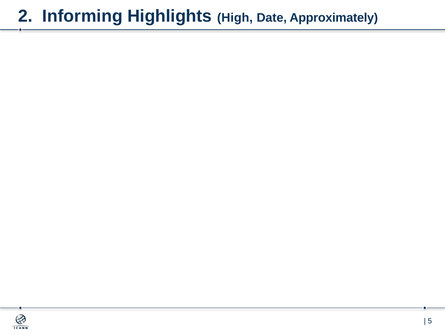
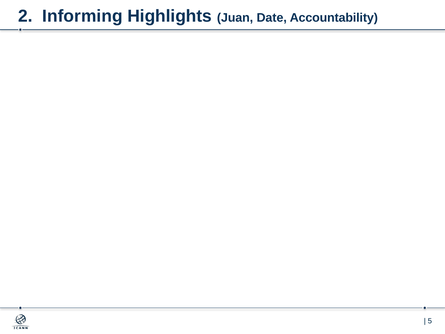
High: High -> Juan
Approximately: Approximately -> Accountability
